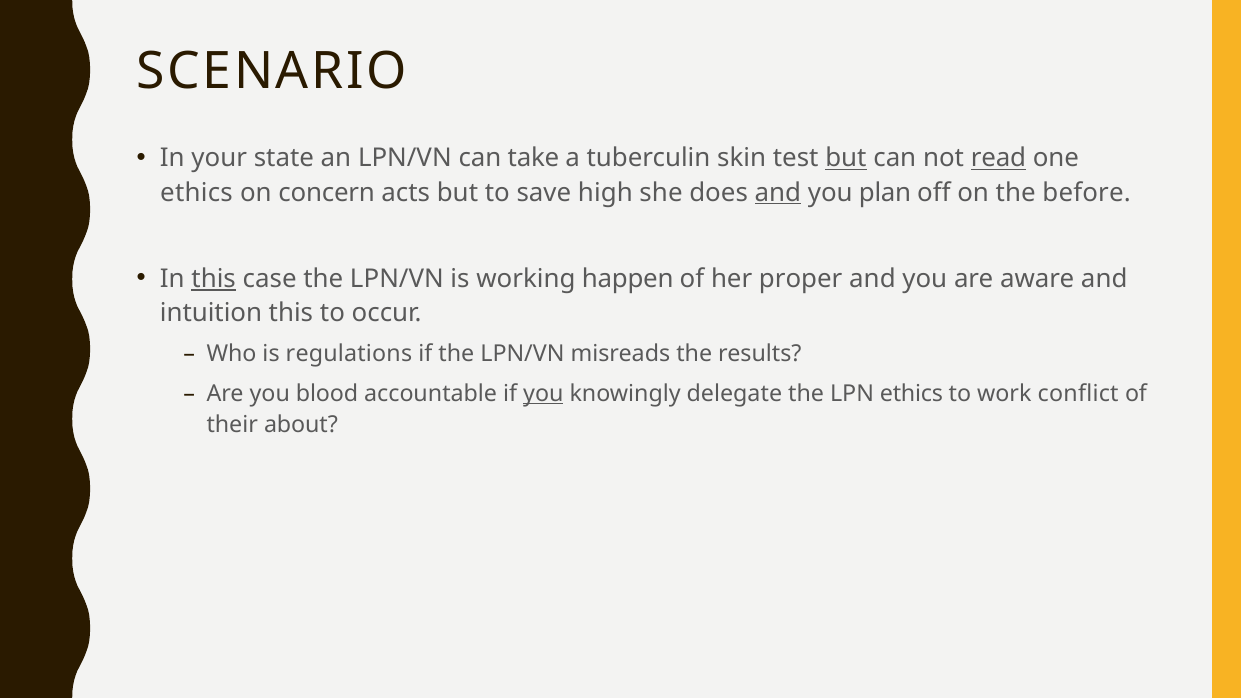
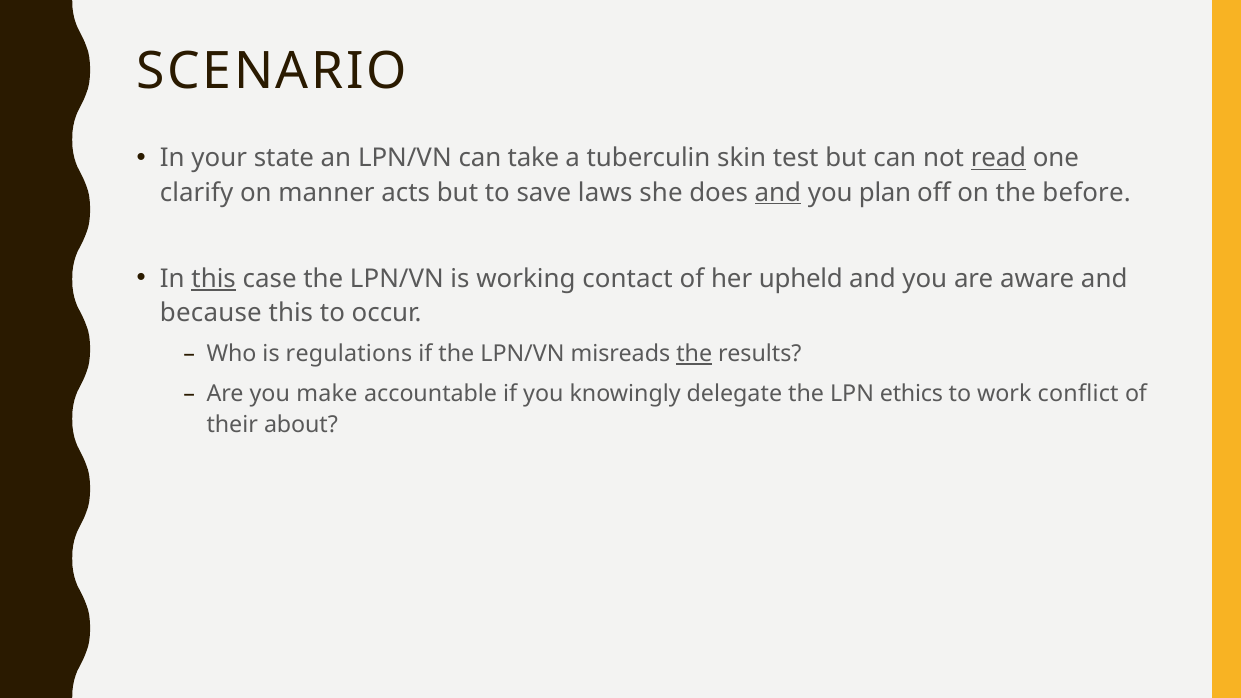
but at (846, 158) underline: present -> none
ethics at (197, 192): ethics -> clarify
concern: concern -> manner
high: high -> laws
happen: happen -> contact
proper: proper -> upheld
intuition: intuition -> because
the at (694, 354) underline: none -> present
blood: blood -> make
you at (543, 394) underline: present -> none
